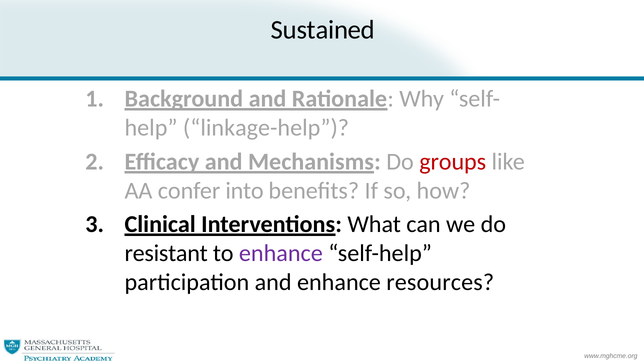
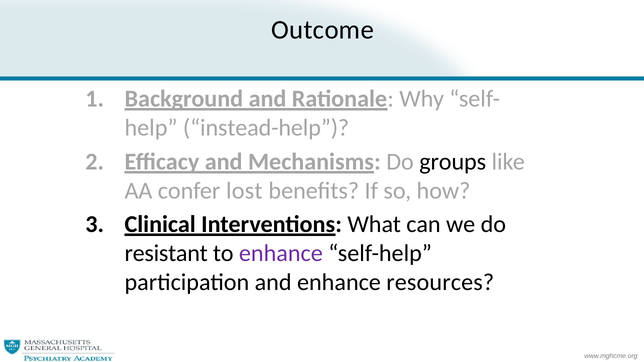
Sustained: Sustained -> Outcome
linkage-help: linkage-help -> instead-help
groups colour: red -> black
into: into -> lost
